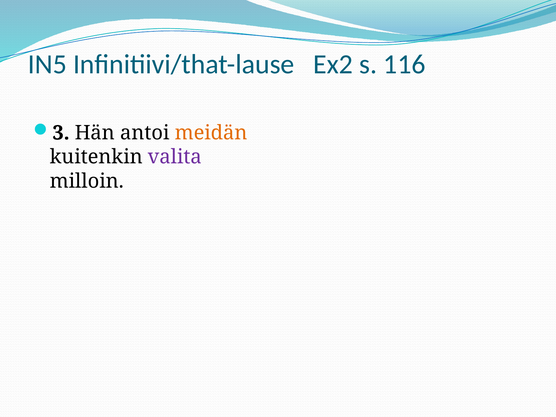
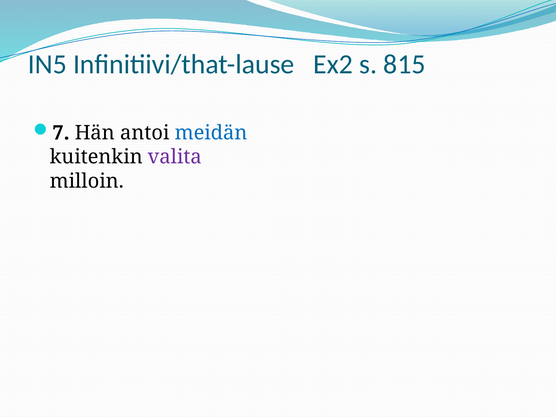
116: 116 -> 815
3: 3 -> 7
meidän colour: orange -> blue
